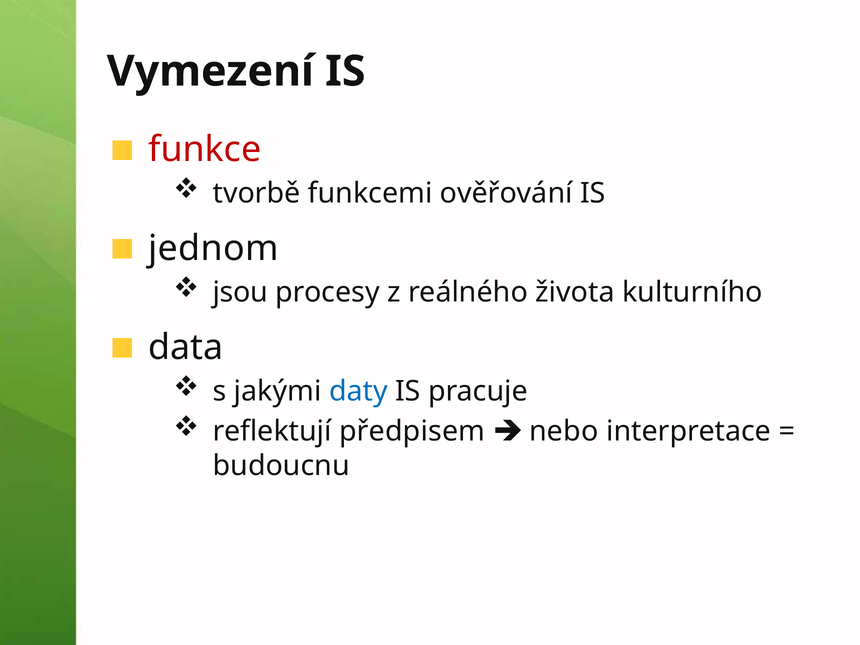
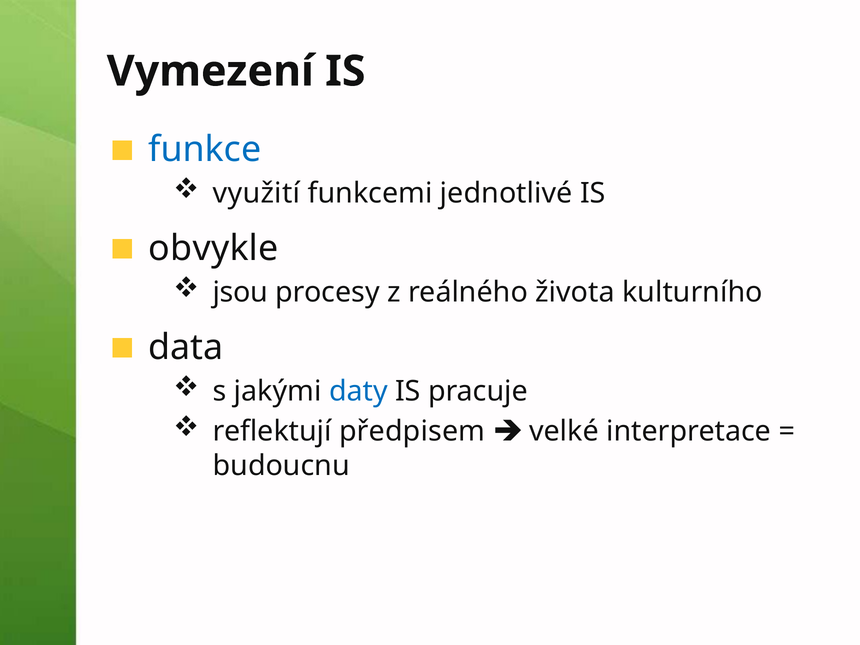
funkce colour: red -> blue
tvorbě: tvorbě -> využití
ověřování: ověřování -> jednotlivé
jednom: jednom -> obvykle
nebo: nebo -> velké
